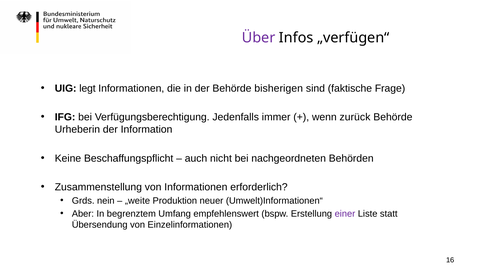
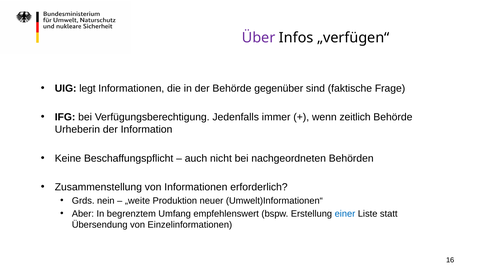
bisherigen: bisherigen -> gegenüber
zurück: zurück -> zeitlich
einer colour: purple -> blue
